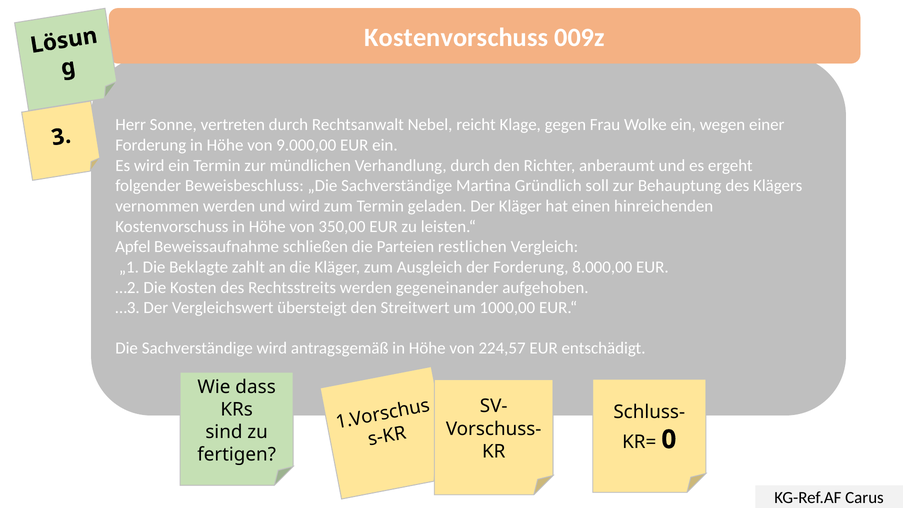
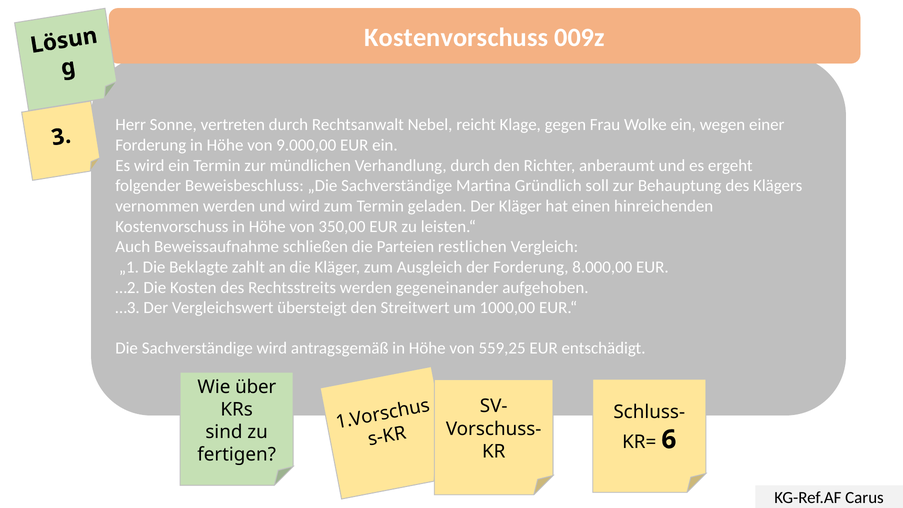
Apfel: Apfel -> Auch
224,57: 224,57 -> 559,25
dass: dass -> über
0: 0 -> 6
